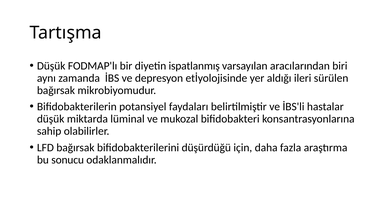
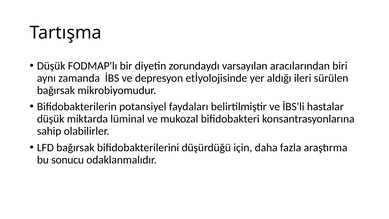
ispatlanmış: ispatlanmış -> zorundaydı
